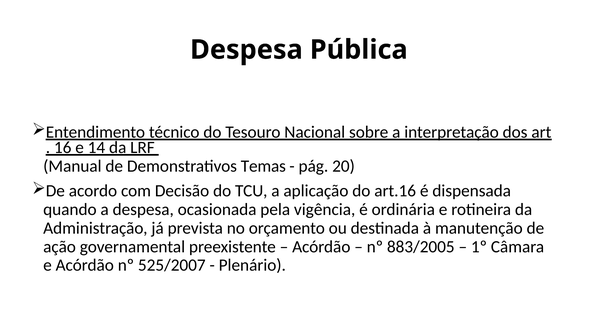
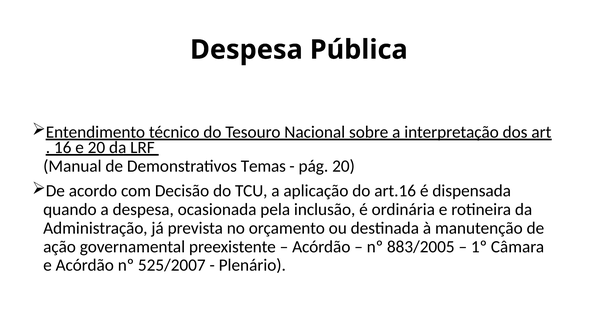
e 14: 14 -> 20
vigência: vigência -> inclusão
